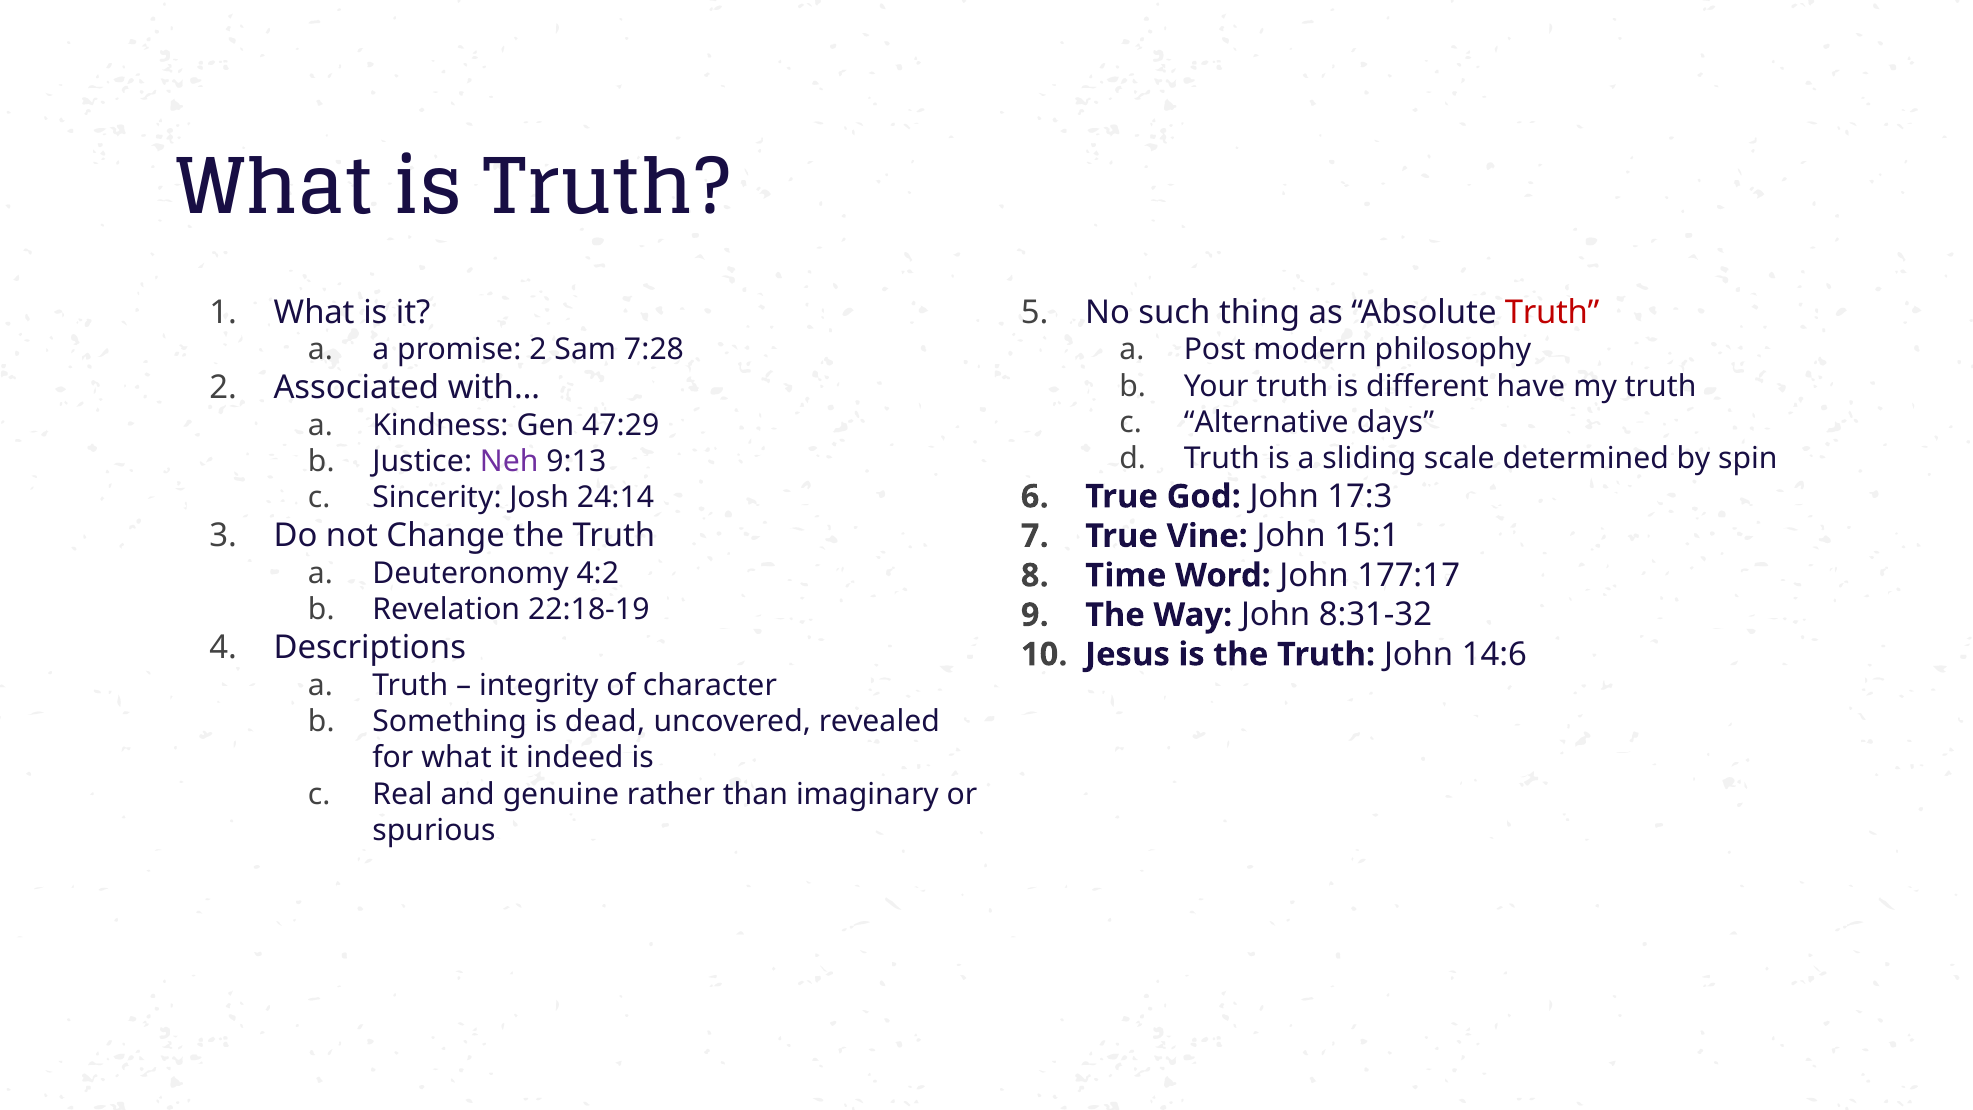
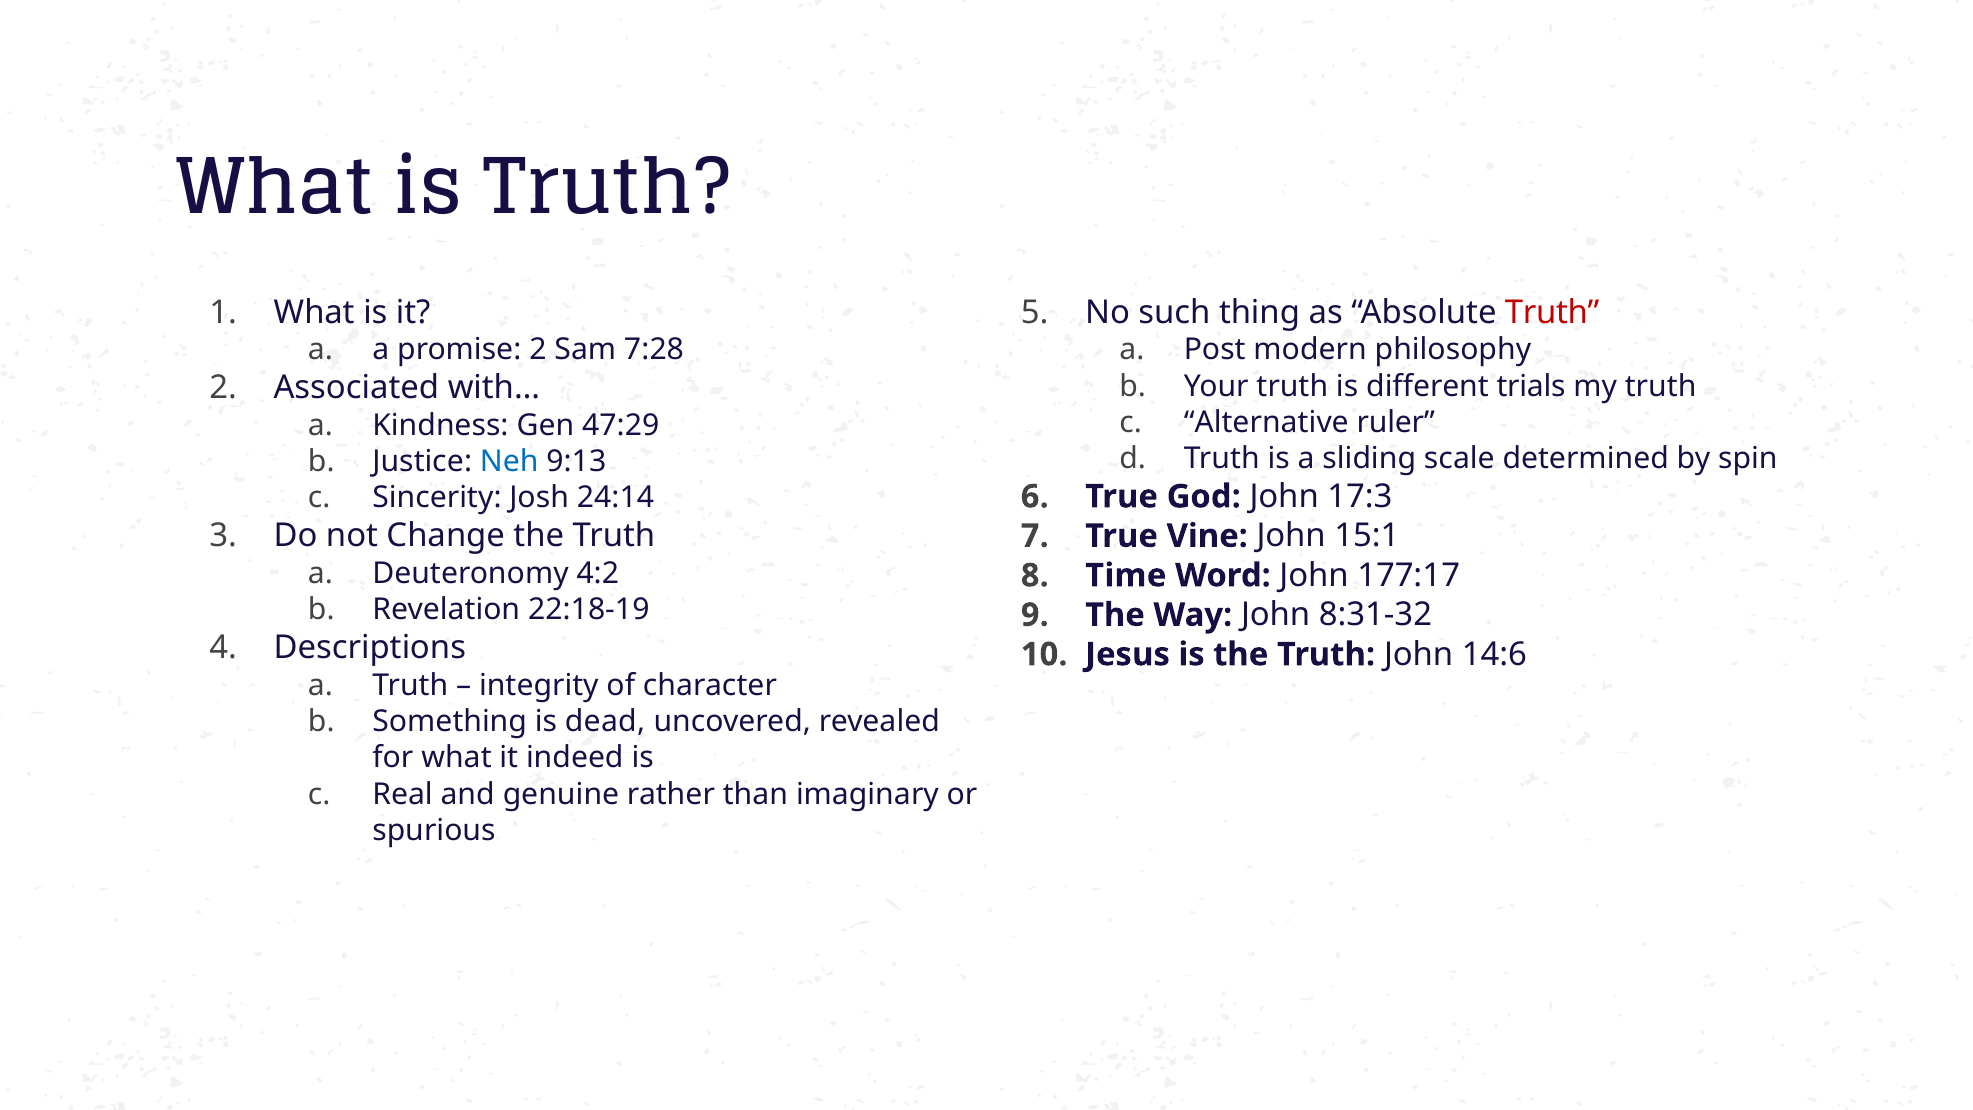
have: have -> trials
days: days -> ruler
Neh colour: purple -> blue
